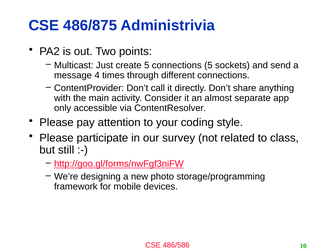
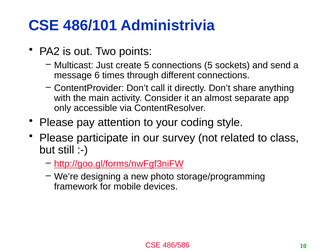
486/875: 486/875 -> 486/101
4: 4 -> 6
